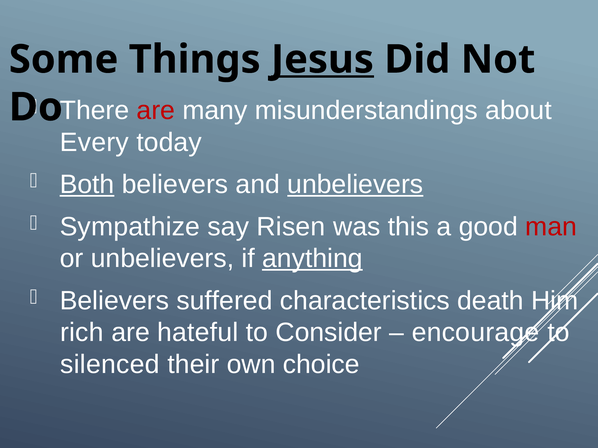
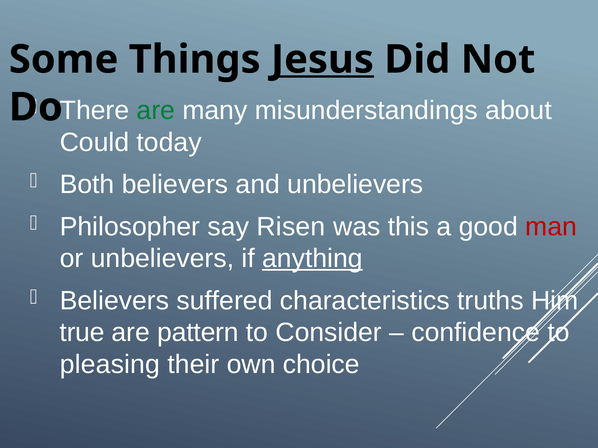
are at (156, 110) colour: red -> green
Every: Every -> Could
Both underline: present -> none
unbelievers at (355, 185) underline: present -> none
Sympathize: Sympathize -> Philosopher
death: death -> truths
rich: rich -> true
hateful: hateful -> pattern
encourage: encourage -> confidence
silenced: silenced -> pleasing
